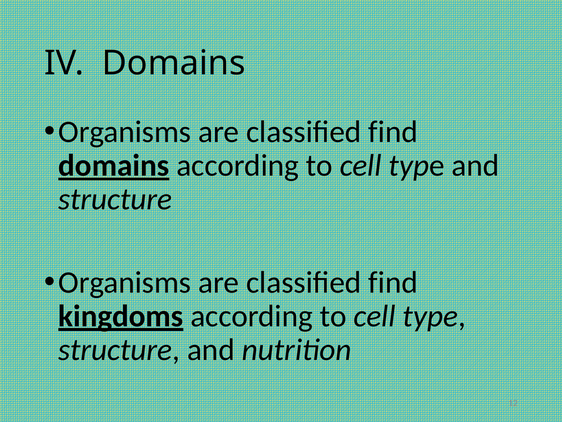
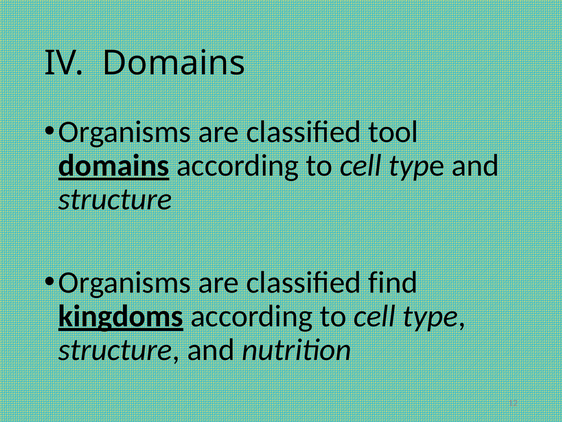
find at (393, 132): find -> tool
